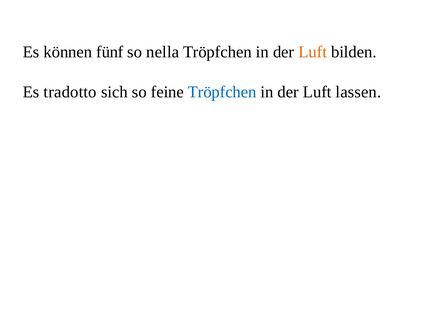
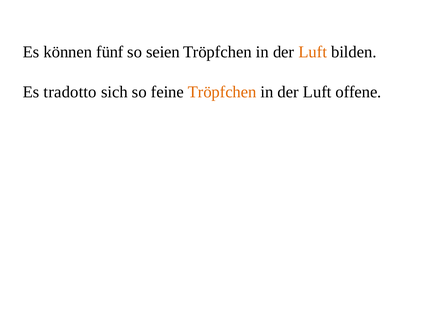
nella: nella -> seien
Tröpfchen at (222, 92) colour: blue -> orange
lassen: lassen -> offene
